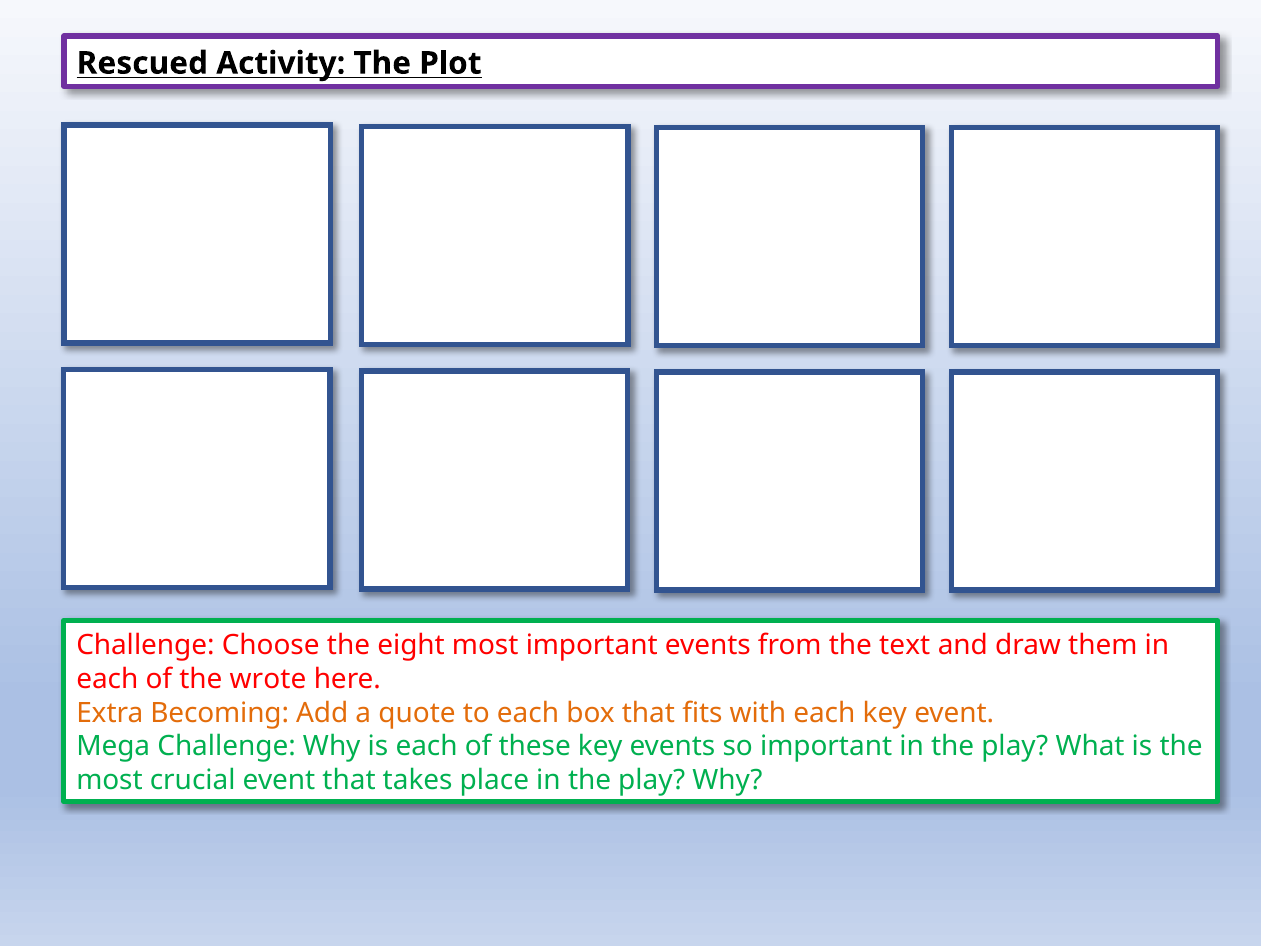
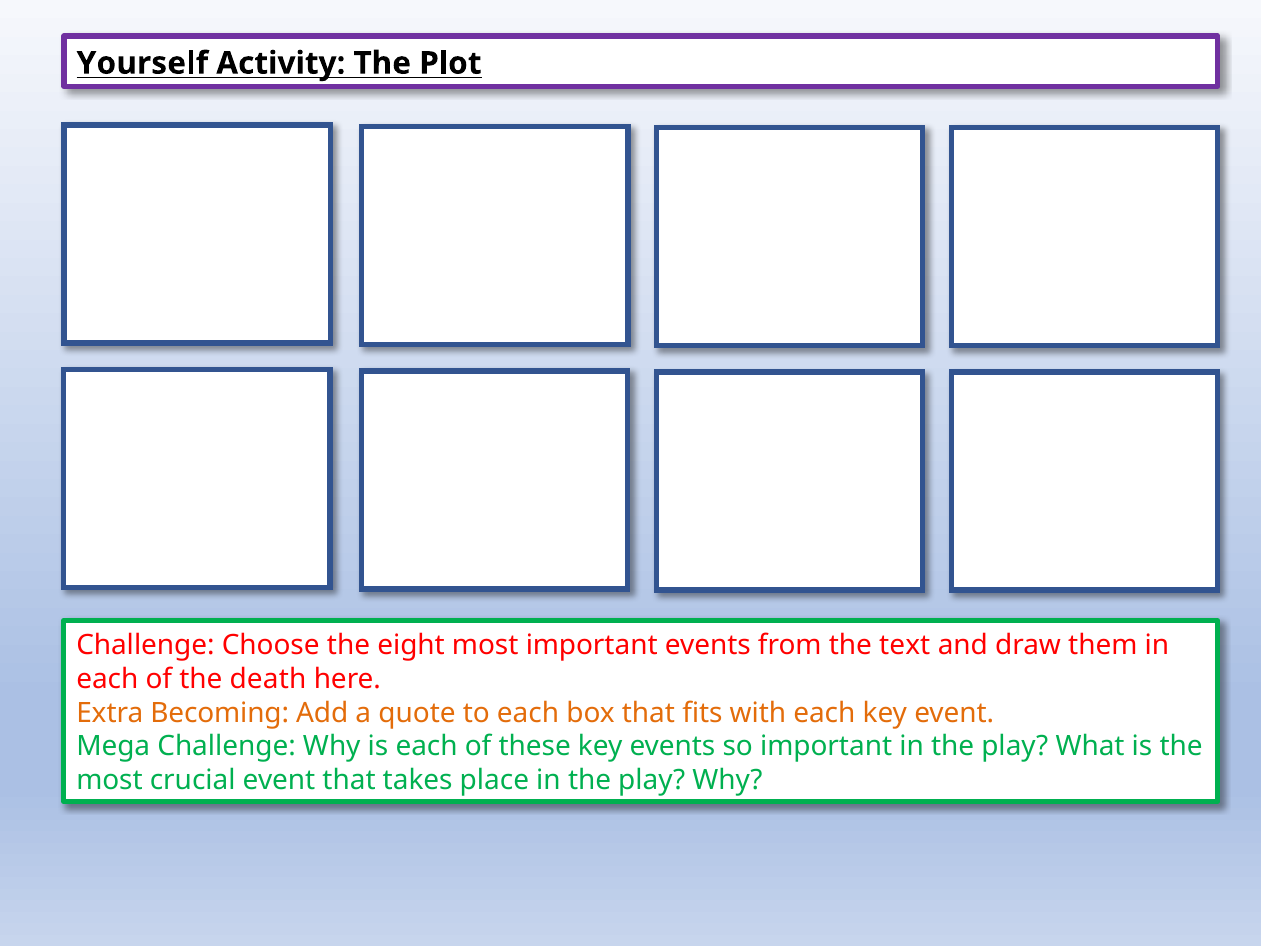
Rescued: Rescued -> Yourself
wrote: wrote -> death
